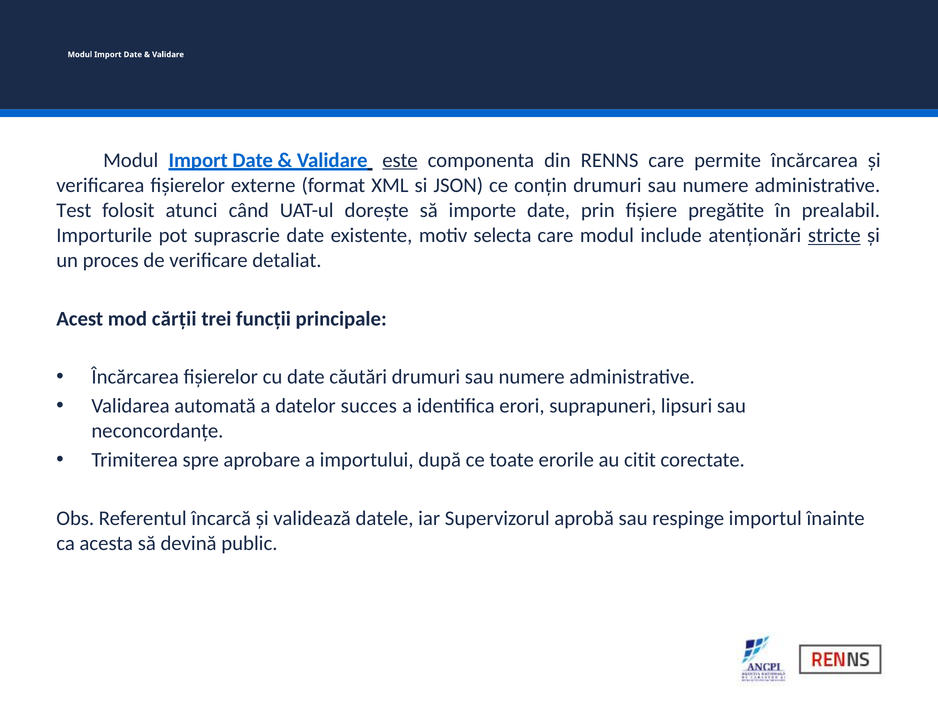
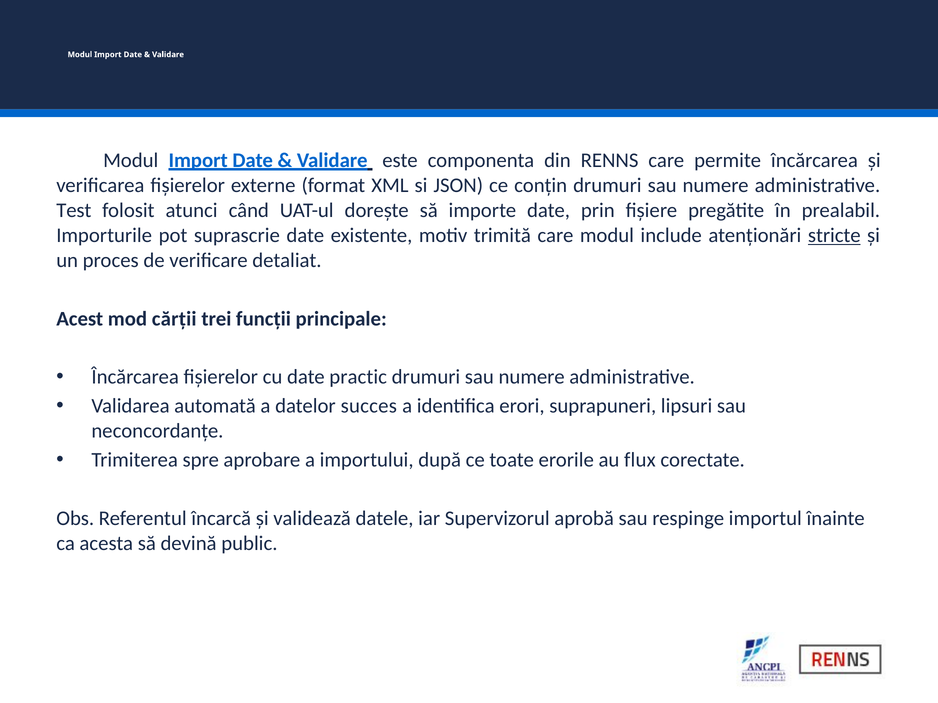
este underline: present -> none
selecta: selecta -> trimită
căutări: căutări -> practic
citit: citit -> flux
